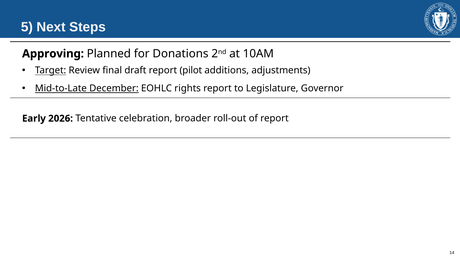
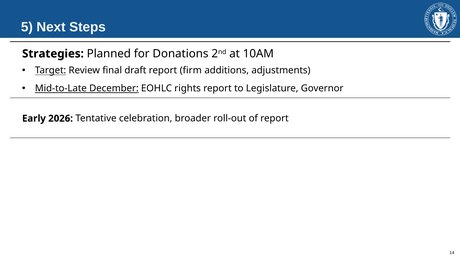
Approving: Approving -> Strategies
pilot: pilot -> firm
